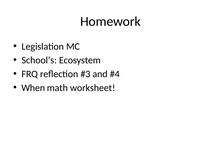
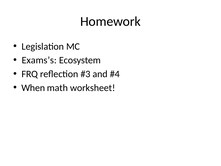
School’s: School’s -> Exams’s
